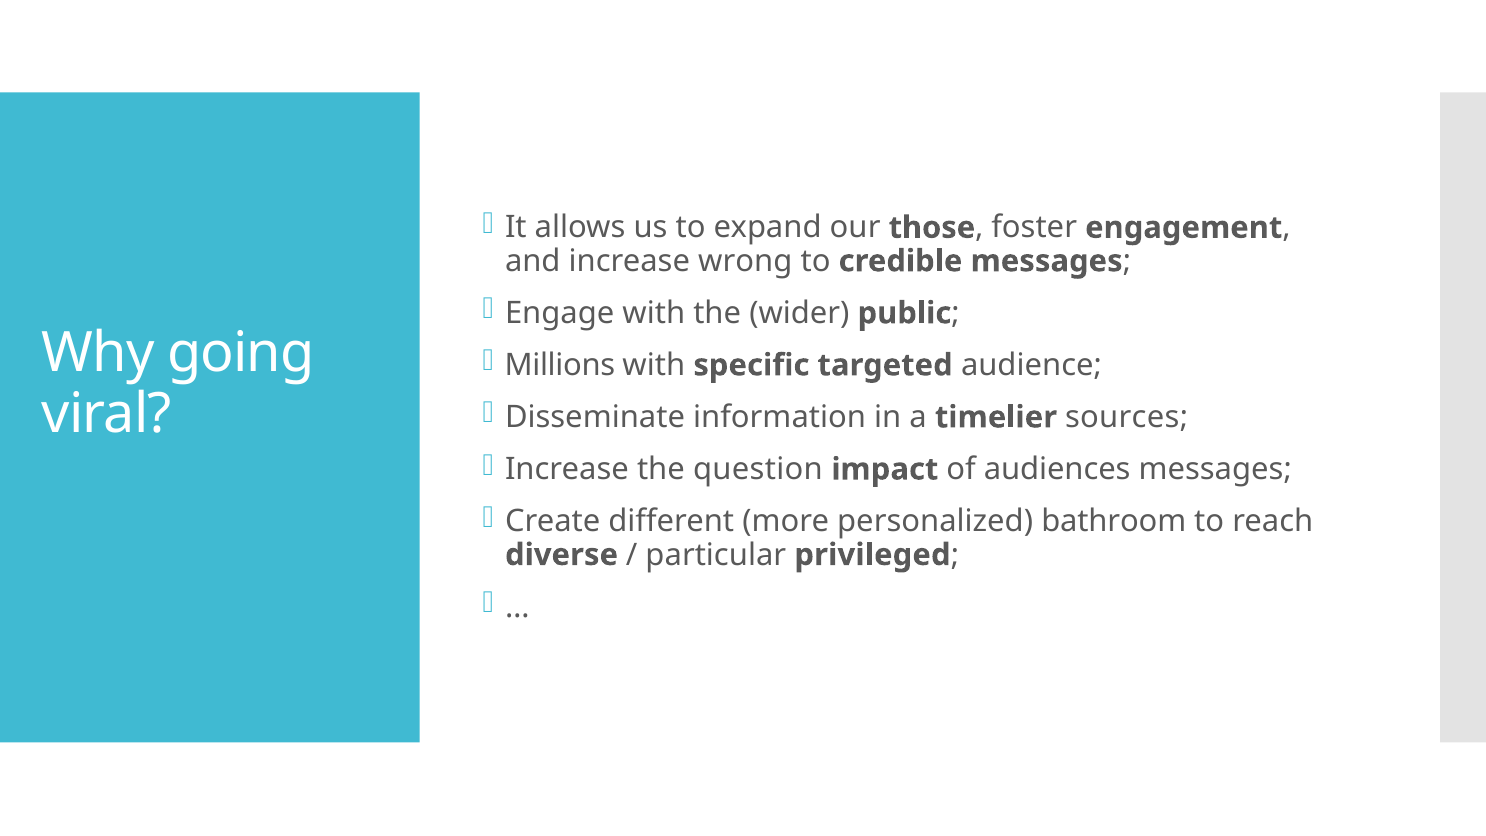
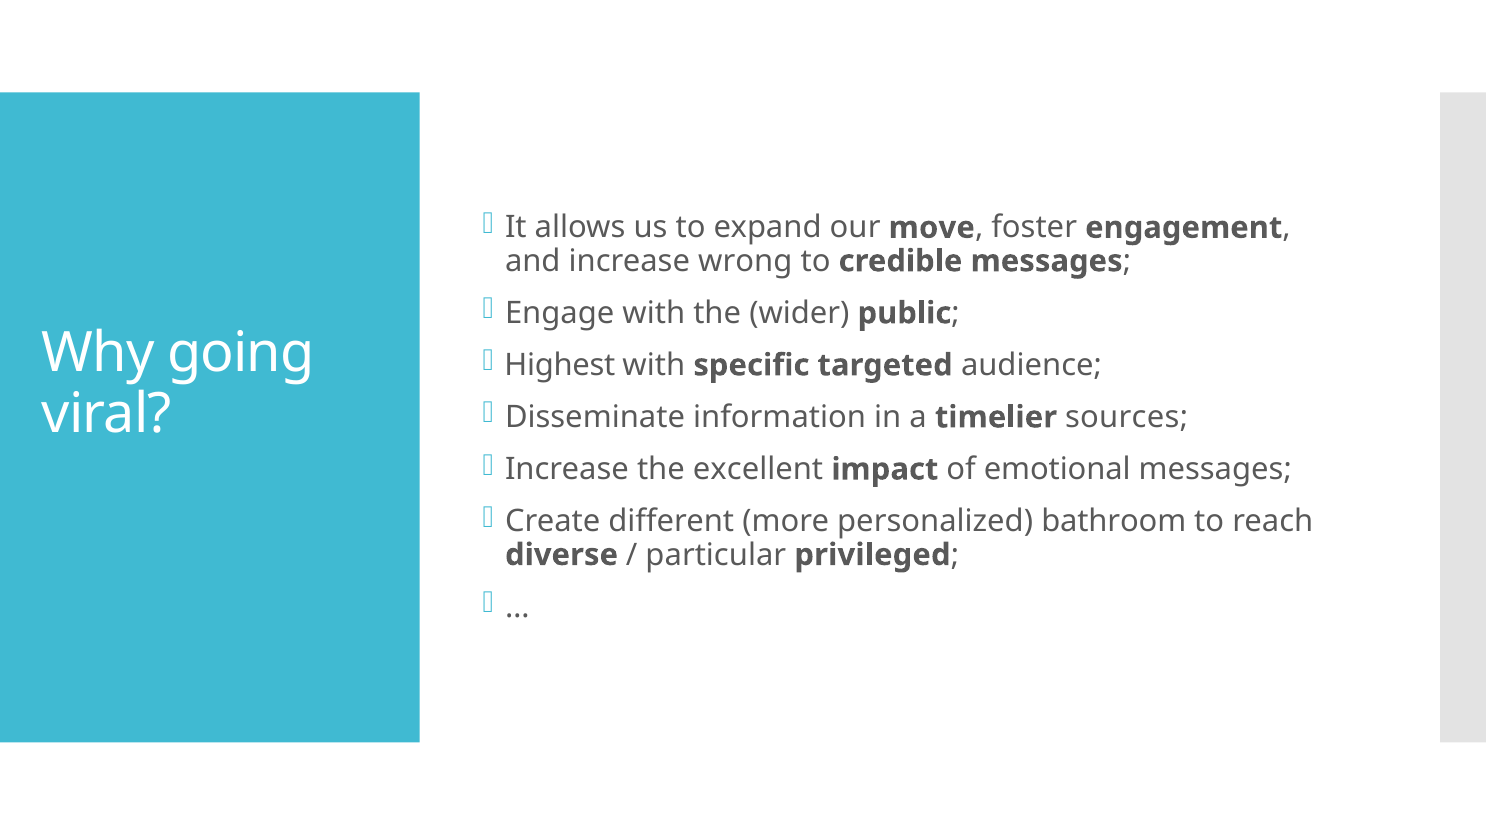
those: those -> move
Millions: Millions -> Highest
question: question -> excellent
audiences: audiences -> emotional
